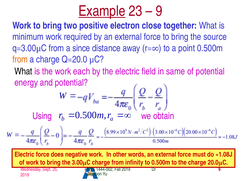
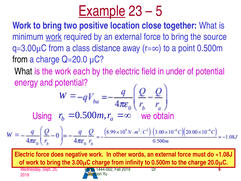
9 at (159, 11): 9 -> 5
electron: electron -> location
work at (54, 37) underline: none -> present
since: since -> class
from at (20, 59) colour: orange -> black
same: same -> under
